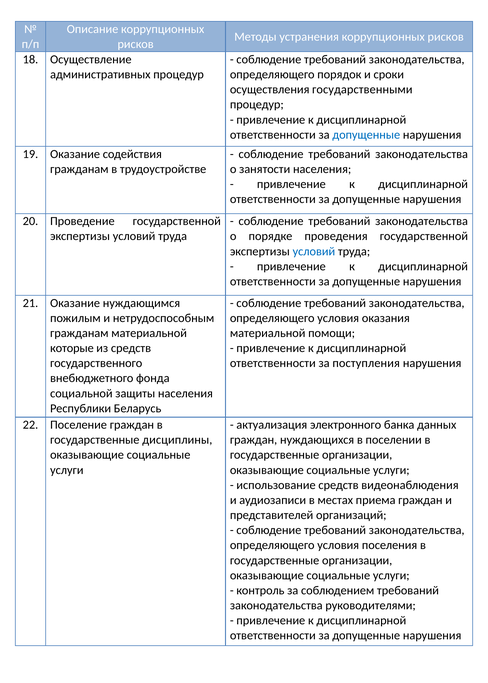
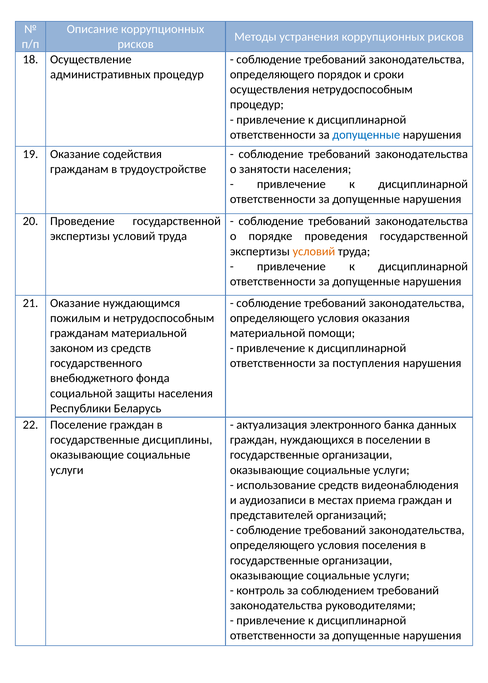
осуществления государственными: государственными -> нетрудоспособным
условий at (314, 251) colour: blue -> orange
которые: которые -> законом
